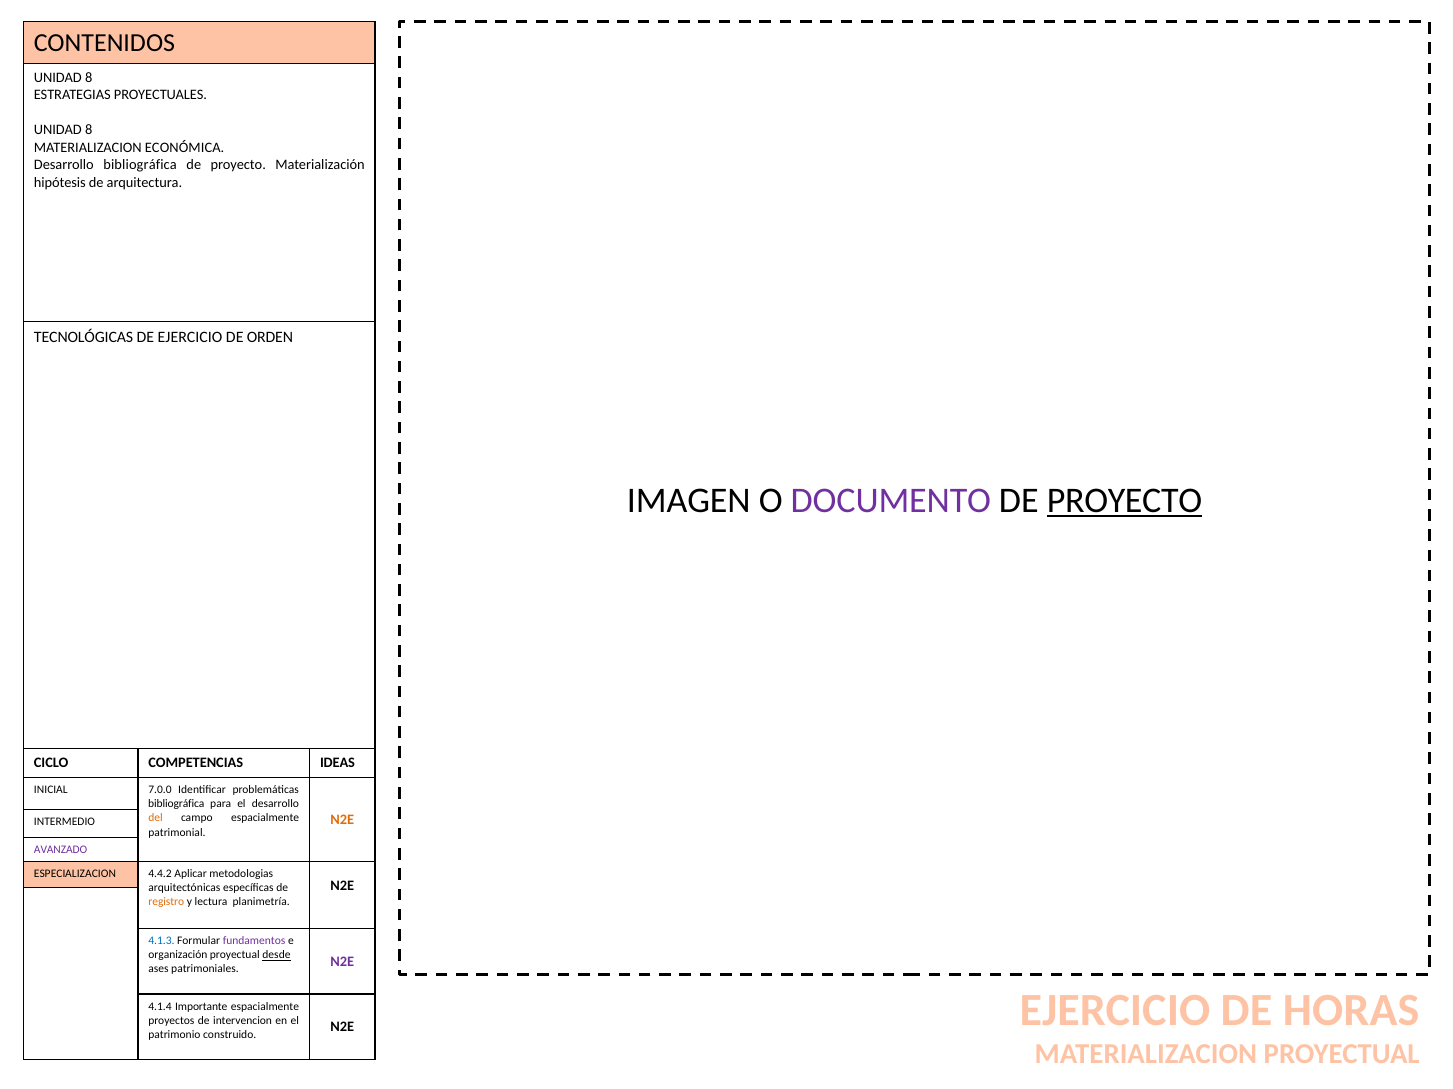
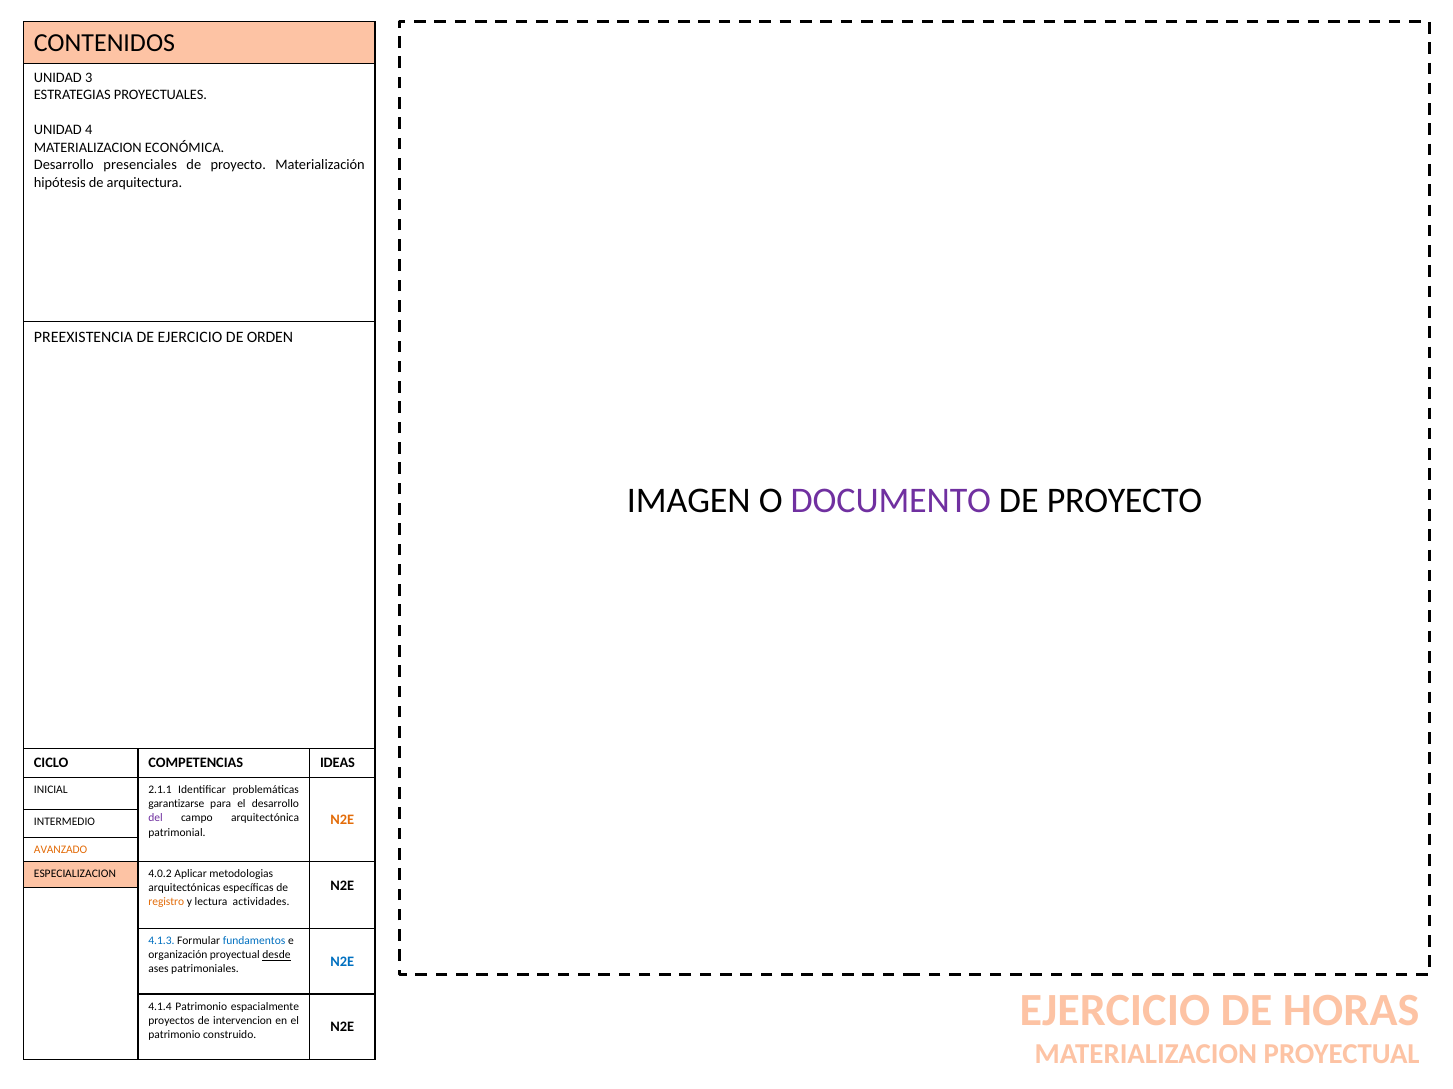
8 at (89, 77): 8 -> 3
8 at (89, 130): 8 -> 4
Desarrollo bibliográfica: bibliográfica -> presenciales
TECNOLÓGICAS: TECNOLÓGICAS -> PREEXISTENCIA
PROYECTO at (1124, 501) underline: present -> none
7.0.0: 7.0.0 -> 2.1.1
bibliográfica at (176, 805): bibliográfica -> garantizarse
del colour: orange -> purple
campo espacialmente: espacialmente -> arquitectónica
AVANZADO colour: purple -> orange
4.4.2: 4.4.2 -> 4.0.2
planimetría: planimetría -> actividades
fundamentos colour: purple -> blue
N2E at (342, 962) colour: purple -> blue
4.1.4 Importante: Importante -> Patrimonio
